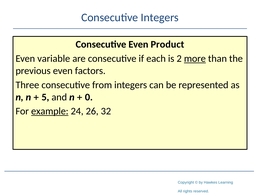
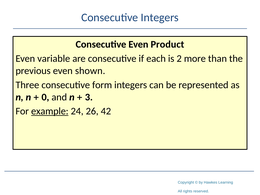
more underline: present -> none
factors: factors -> shown
from: from -> form
5: 5 -> 0
0: 0 -> 3
32: 32 -> 42
